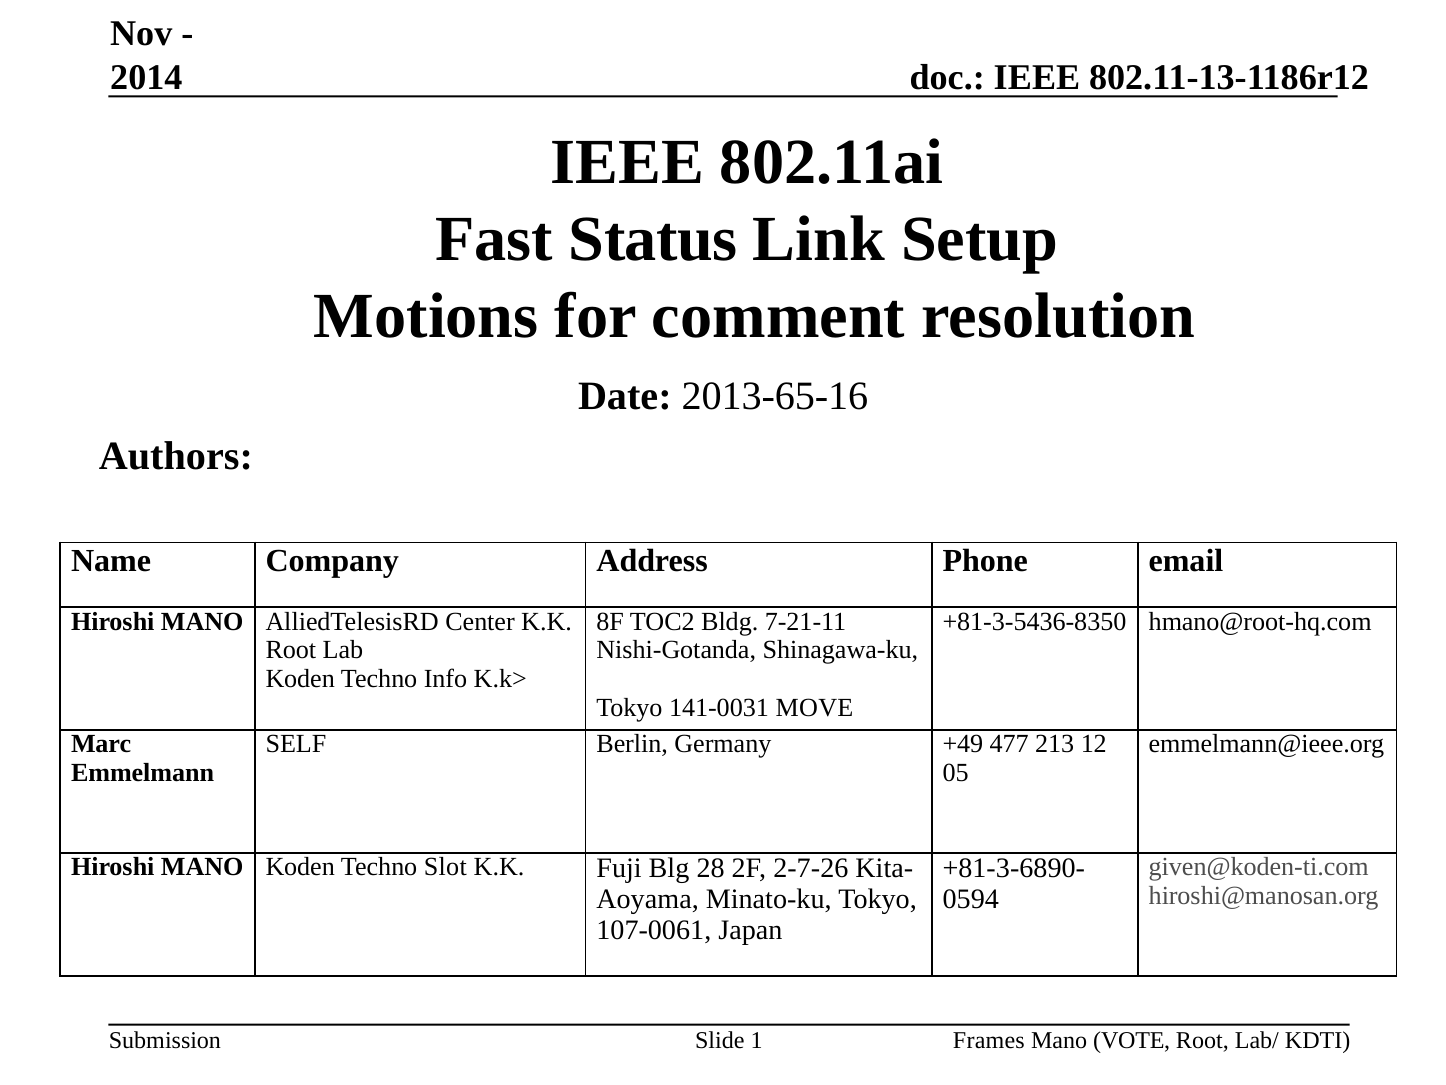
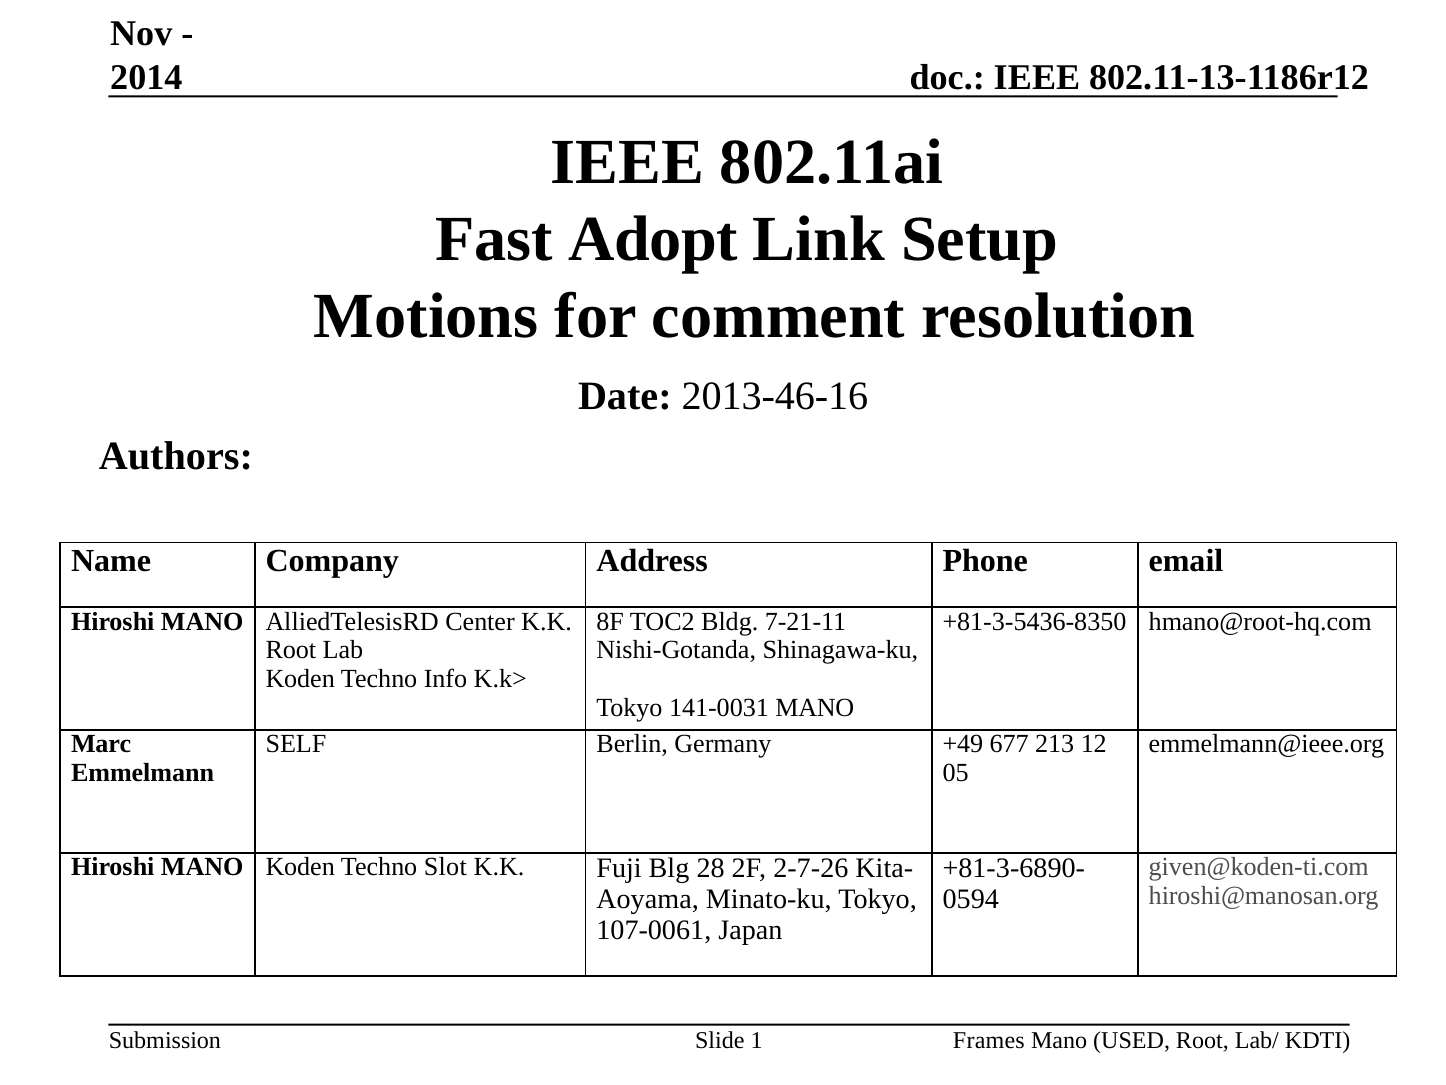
Status: Status -> Adopt
2013-65-16: 2013-65-16 -> 2013-46-16
141-0031 MOVE: MOVE -> MANO
477: 477 -> 677
VOTE: VOTE -> USED
